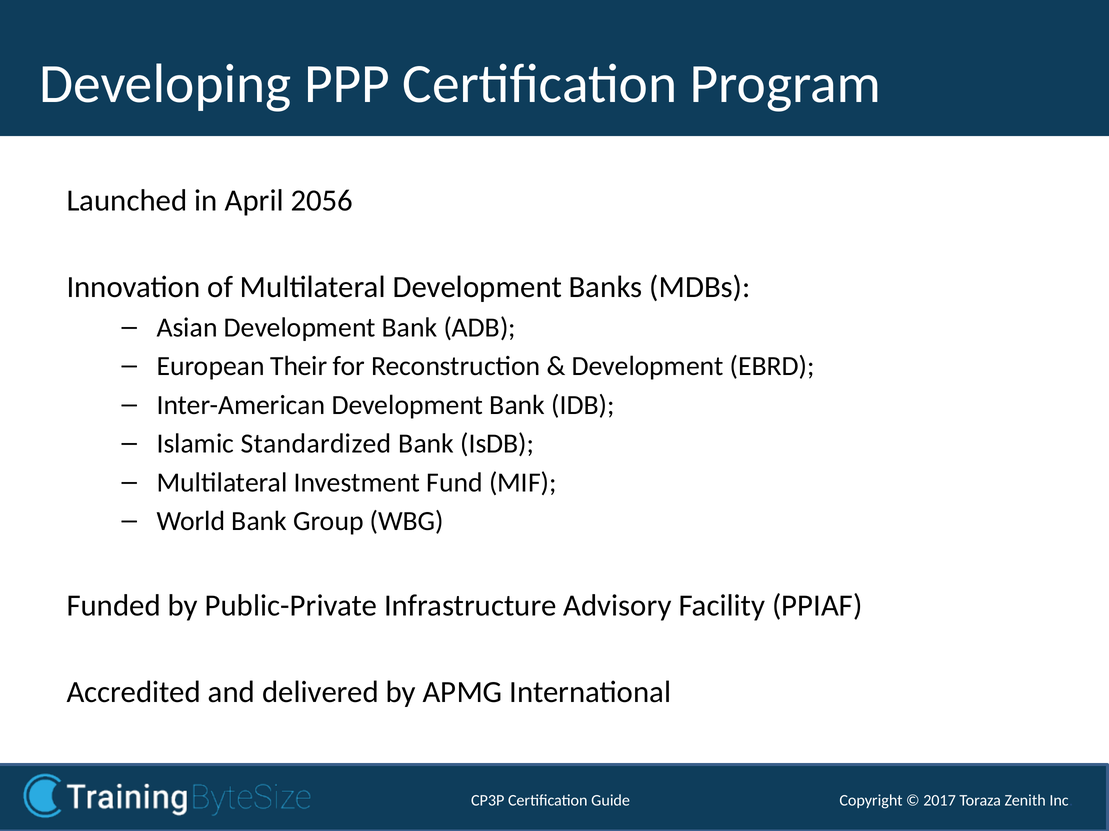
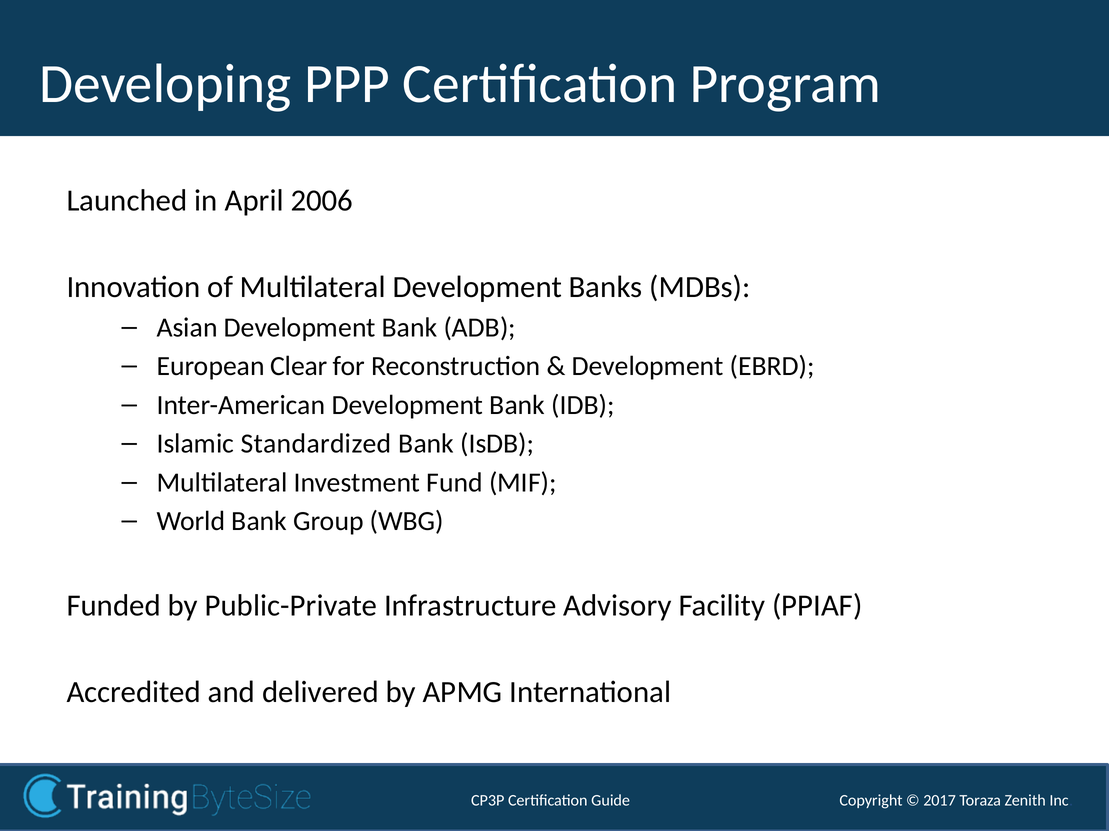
2056: 2056 -> 2006
Their: Their -> Clear
